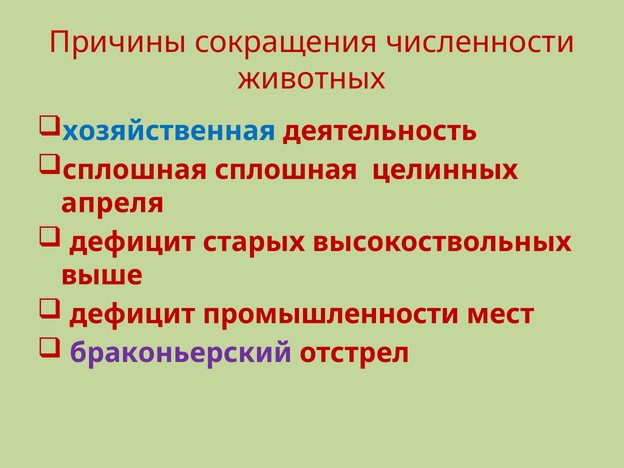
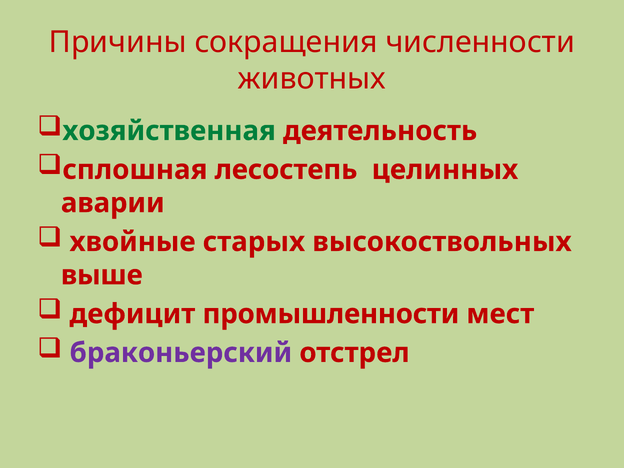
хозяйственная colour: blue -> green
сплошная сплошная: сплошная -> лесостепь
апреля: апреля -> аварии
дефицит at (133, 242): дефицит -> хвойные
